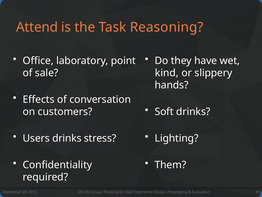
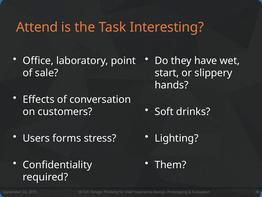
Reasoning: Reasoning -> Interesting
kind: kind -> start
Users drinks: drinks -> forms
